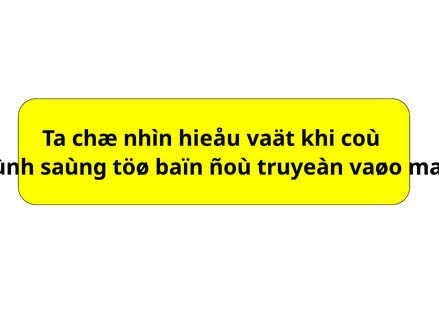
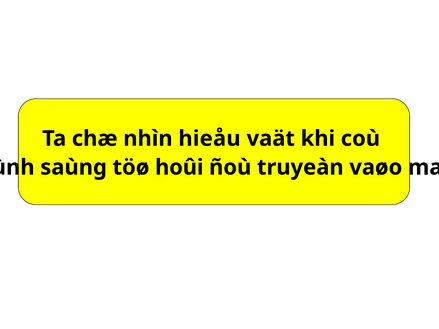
baïn: baïn -> hoûi
